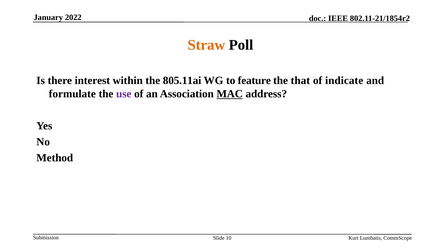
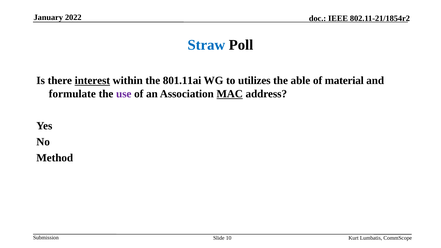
Straw colour: orange -> blue
interest underline: none -> present
805.11ai: 805.11ai -> 801.11ai
feature: feature -> utilizes
that: that -> able
indicate: indicate -> material
